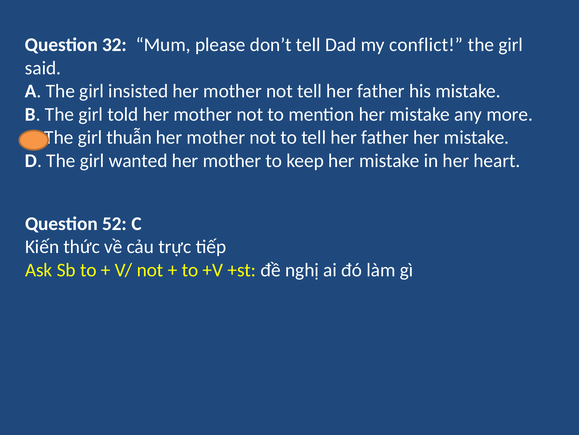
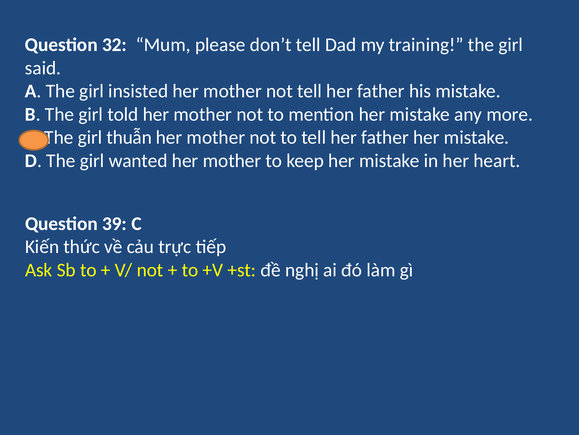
conflict: conflict -> training
52: 52 -> 39
